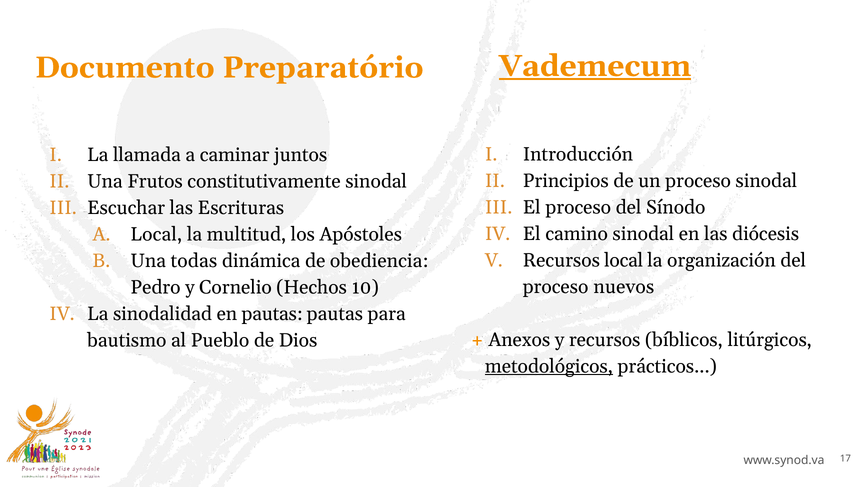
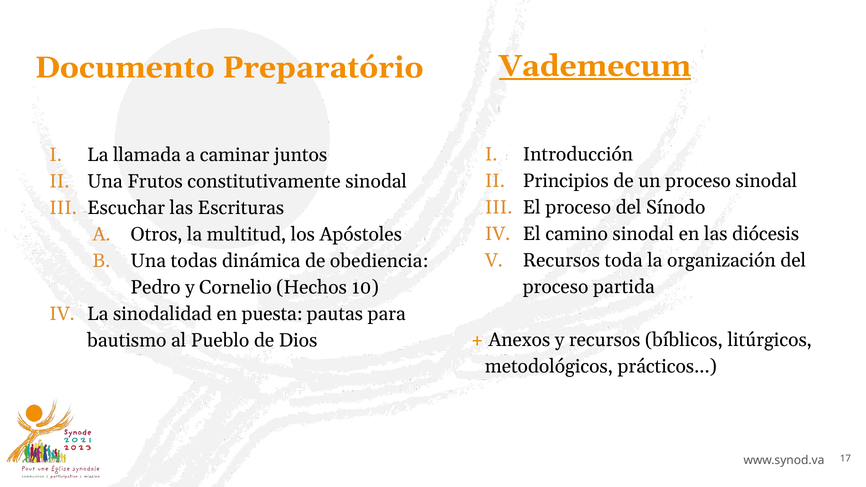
A Local: Local -> Otros
Recursos local: local -> toda
nuevos: nuevos -> partida
en pautas: pautas -> puesta
metodológicos underline: present -> none
